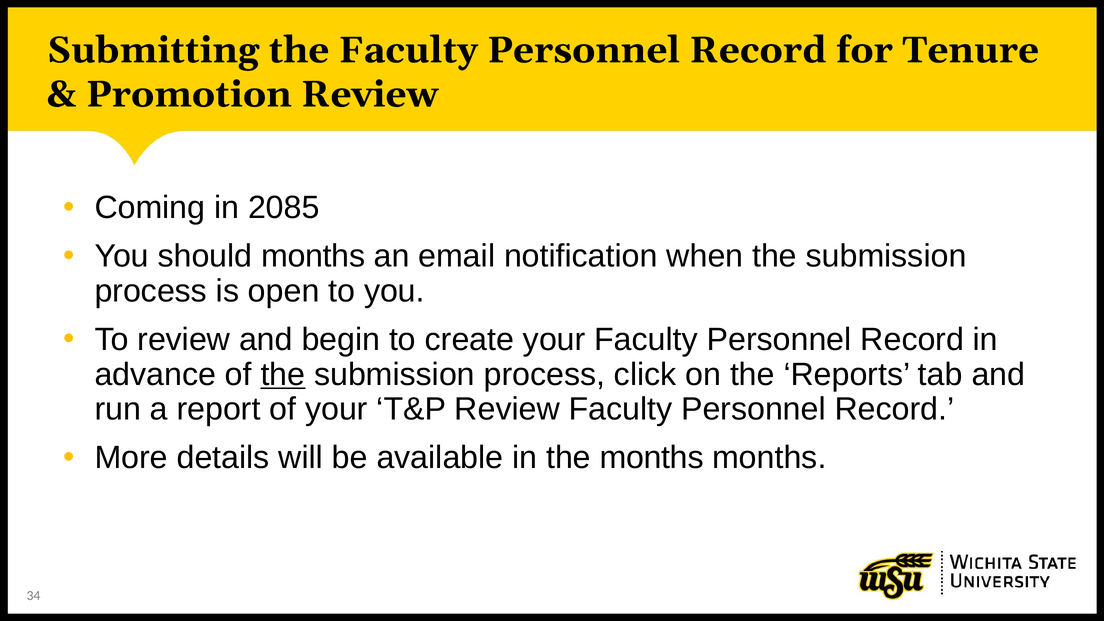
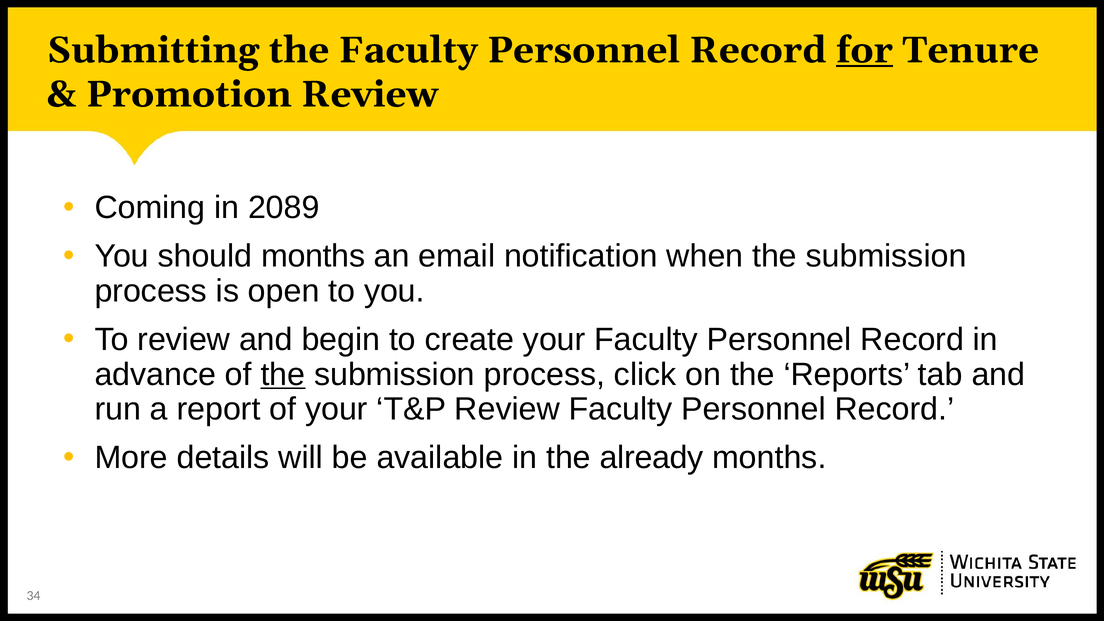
for underline: none -> present
2085: 2085 -> 2089
the months: months -> already
